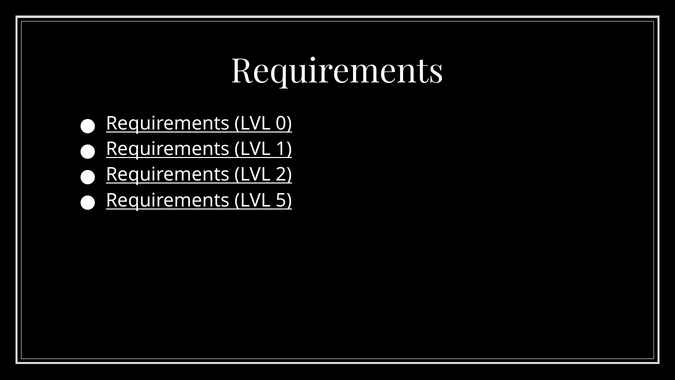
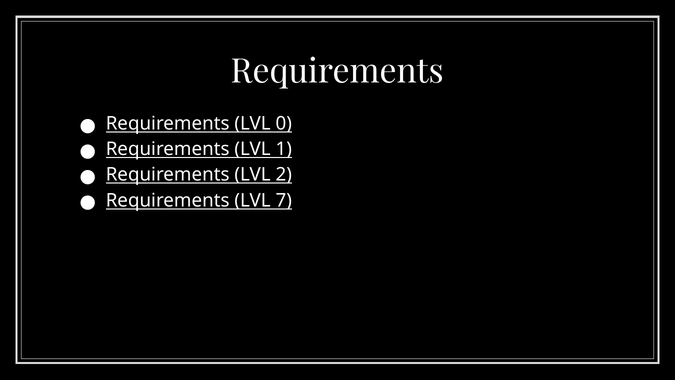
5: 5 -> 7
